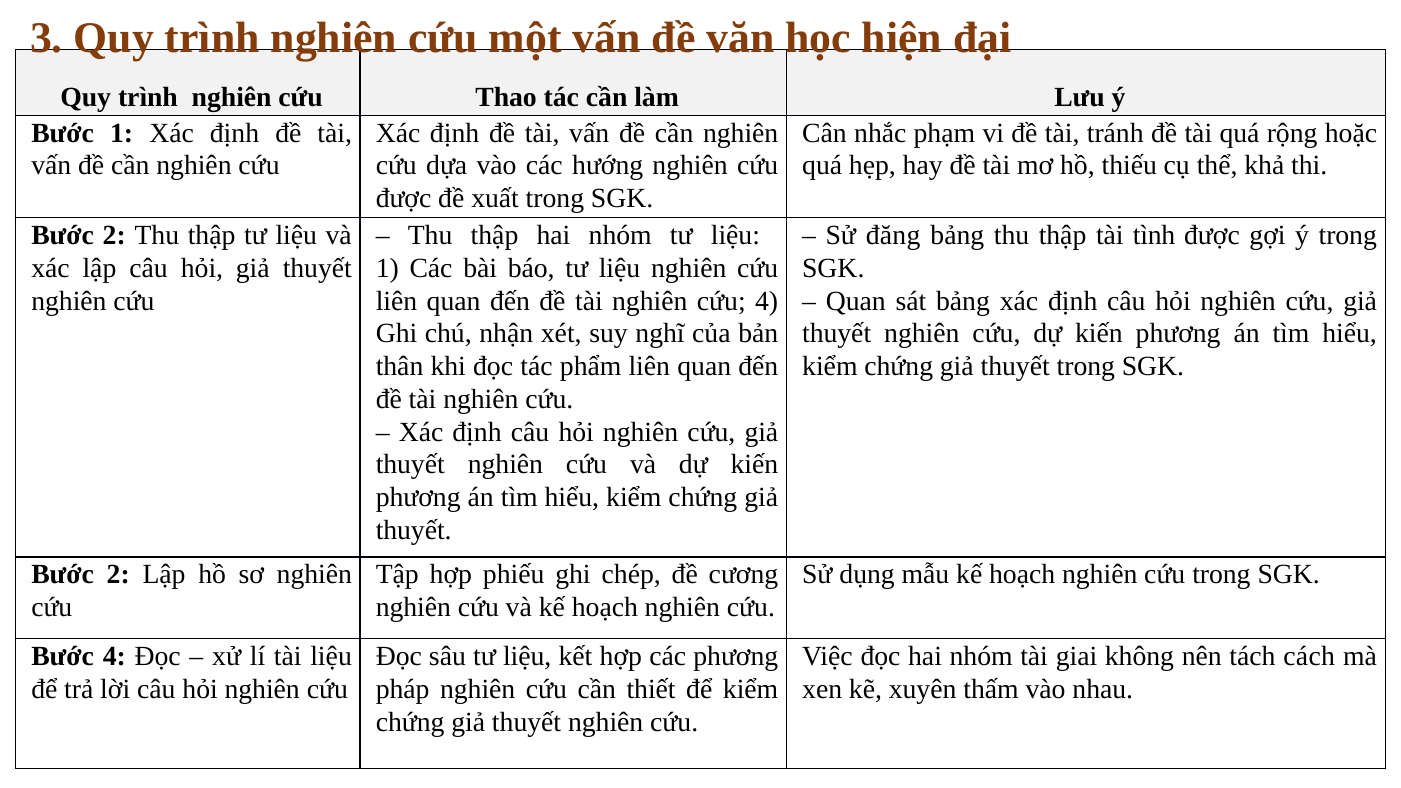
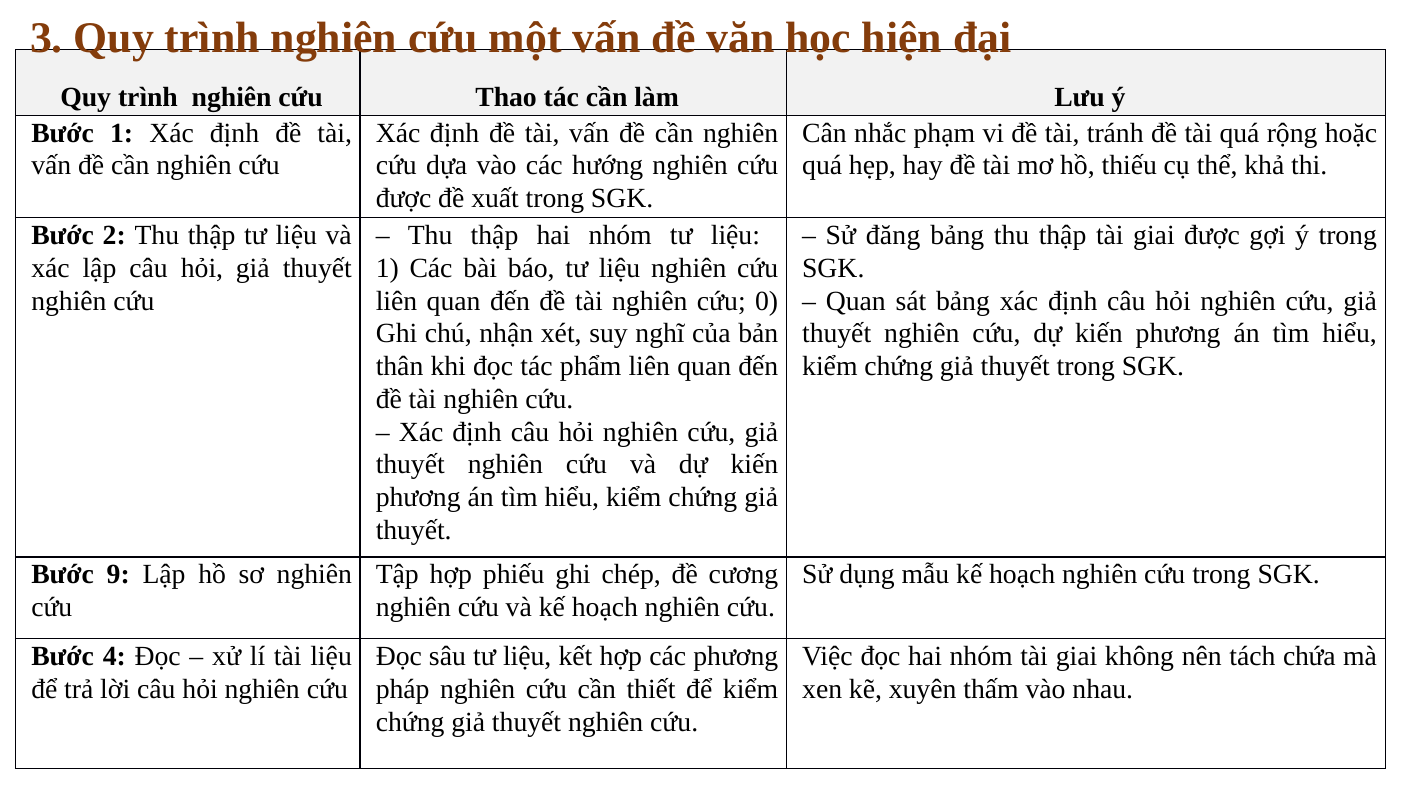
thập tài tình: tình -> giai
cứu 4: 4 -> 0
2 at (118, 575): 2 -> 9
cách: cách -> chứa
